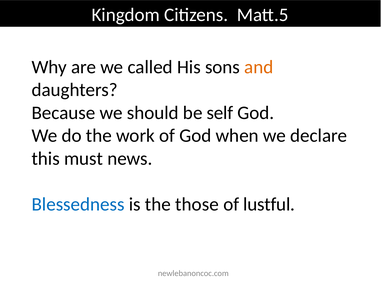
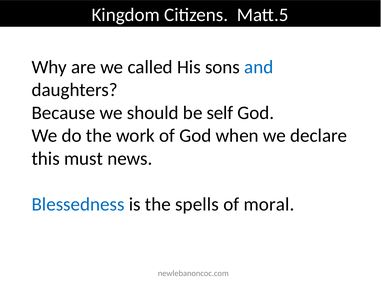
and colour: orange -> blue
those: those -> spells
lustful: lustful -> moral
